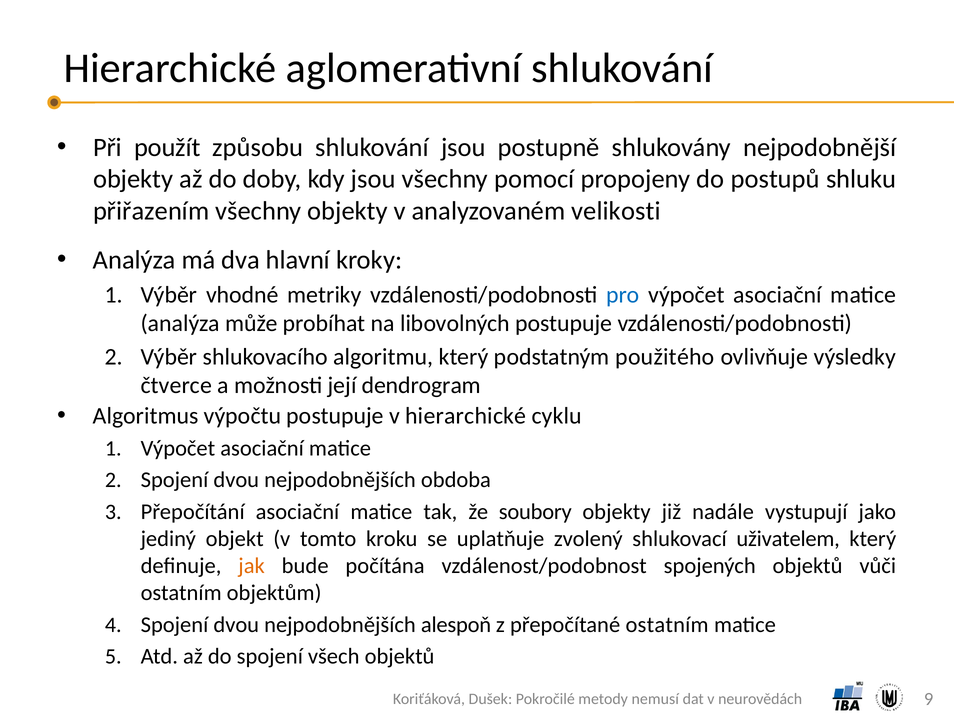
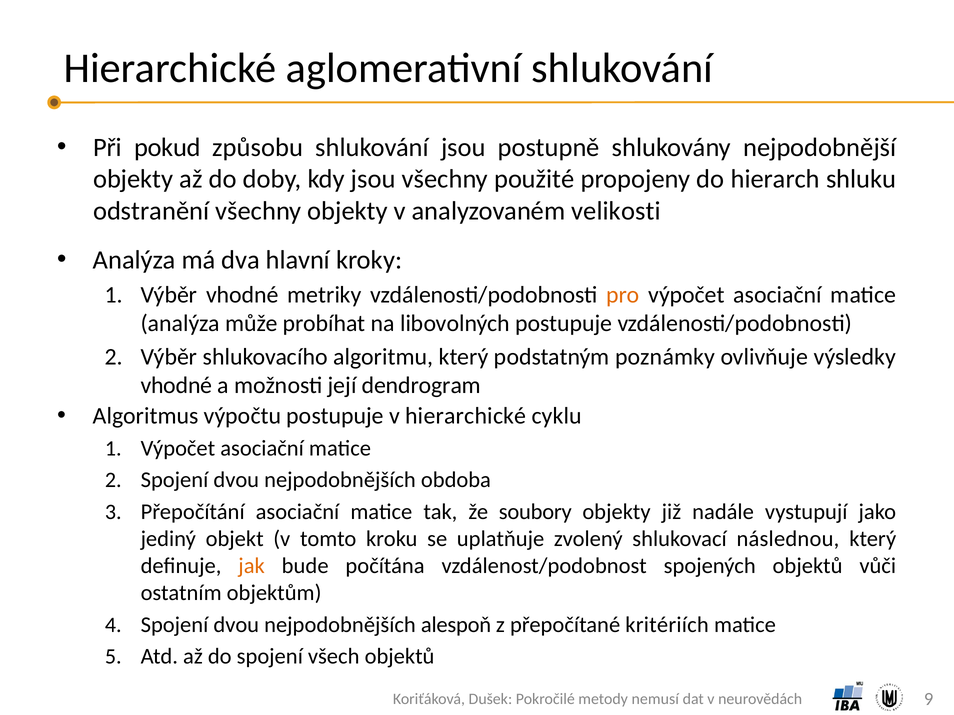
použít: použít -> pokud
pomocí: pomocí -> použité
postupů: postupů -> hierarch
přiřazením: přiřazením -> odstranění
pro colour: blue -> orange
použitého: použitého -> poznámky
čtverce at (176, 386): čtverce -> vhodné
uživatelem: uživatelem -> následnou
přepočítané ostatním: ostatním -> kritériích
